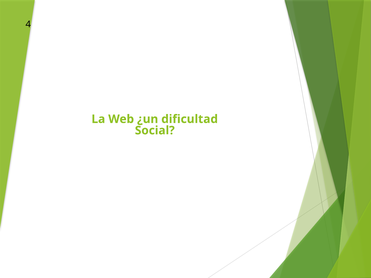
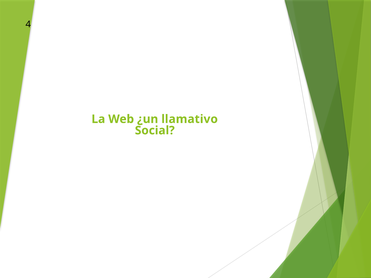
dificultad: dificultad -> llamativo
